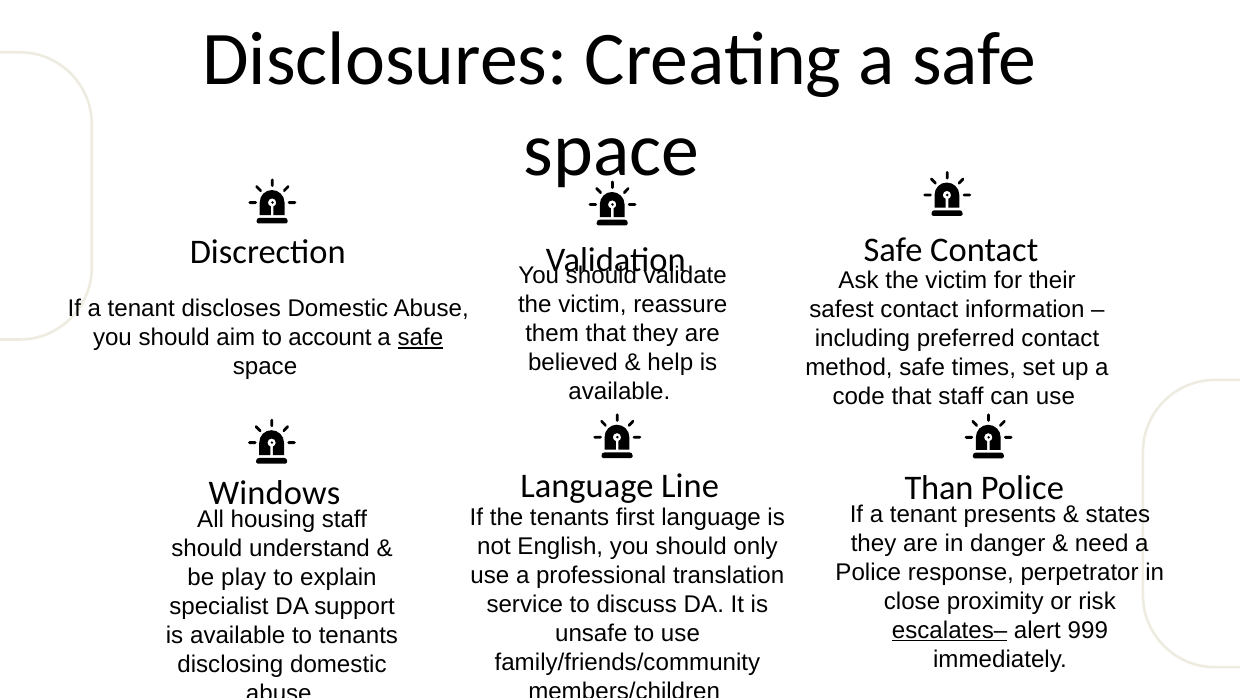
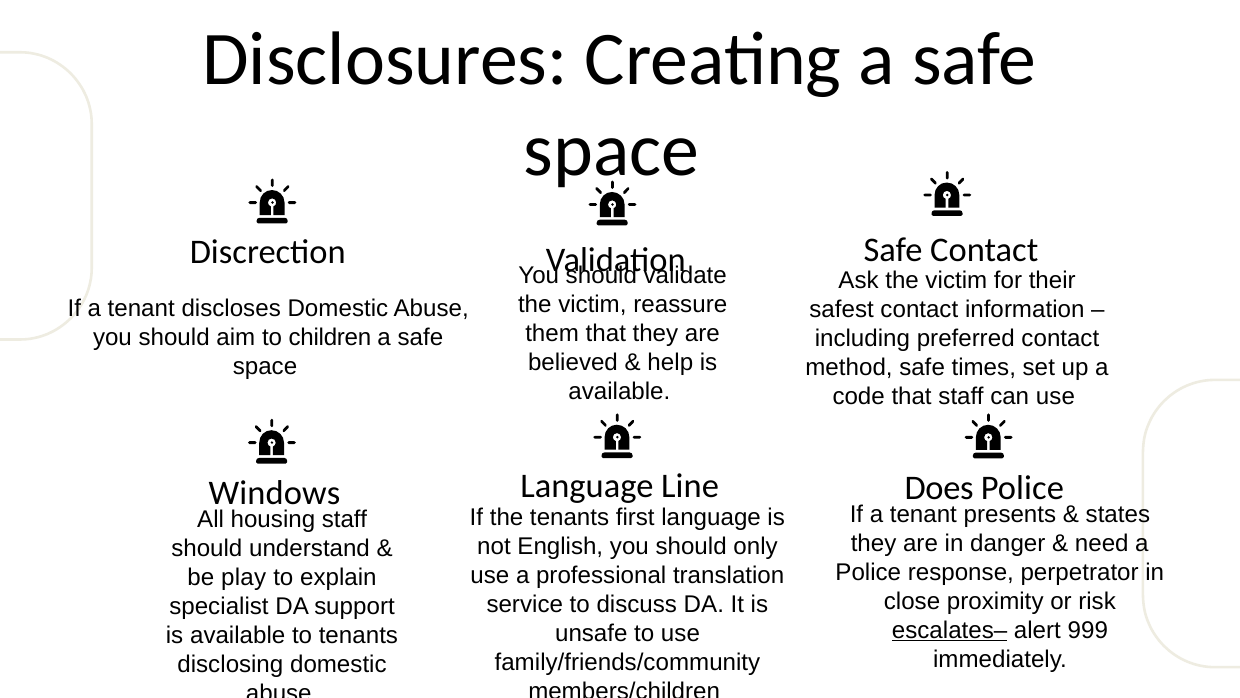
account: account -> children
safe at (420, 337) underline: present -> none
Than: Than -> Does
